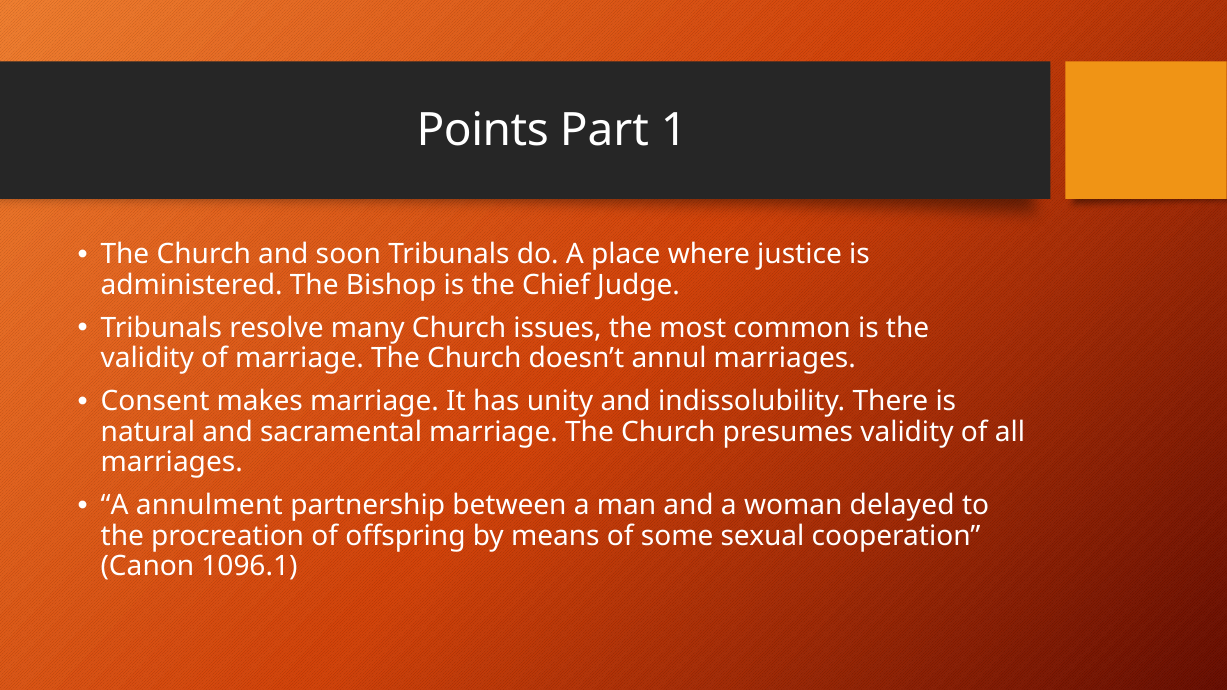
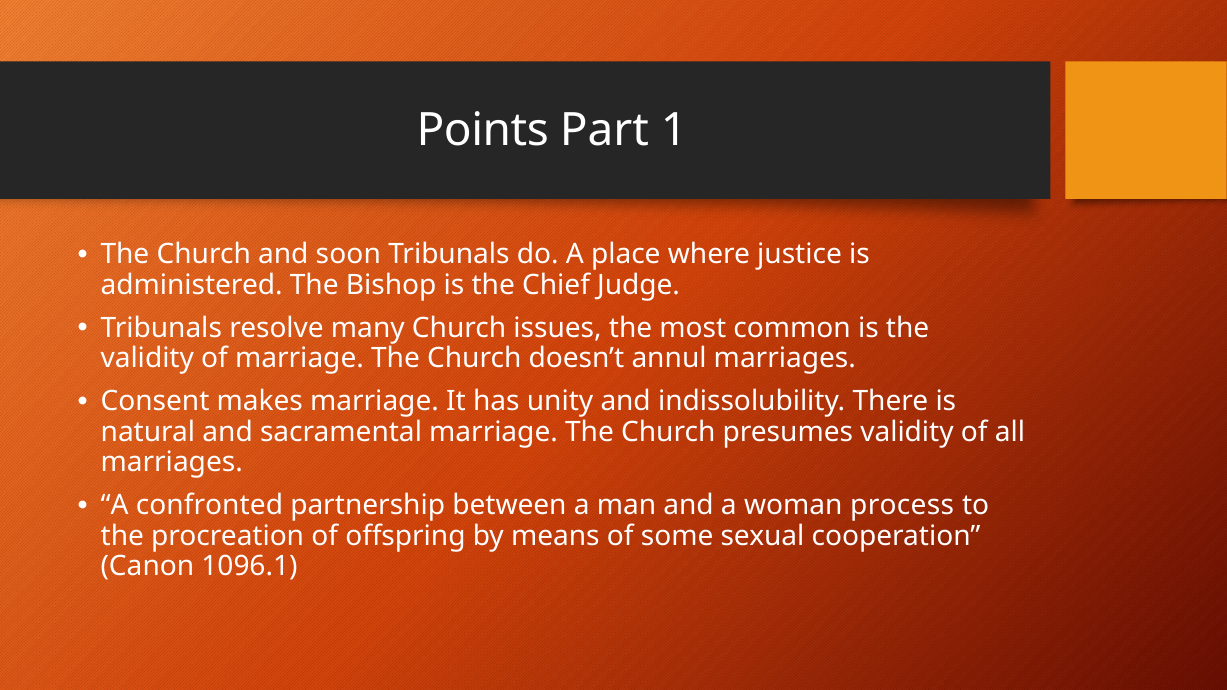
annulment: annulment -> confronted
delayed: delayed -> process
